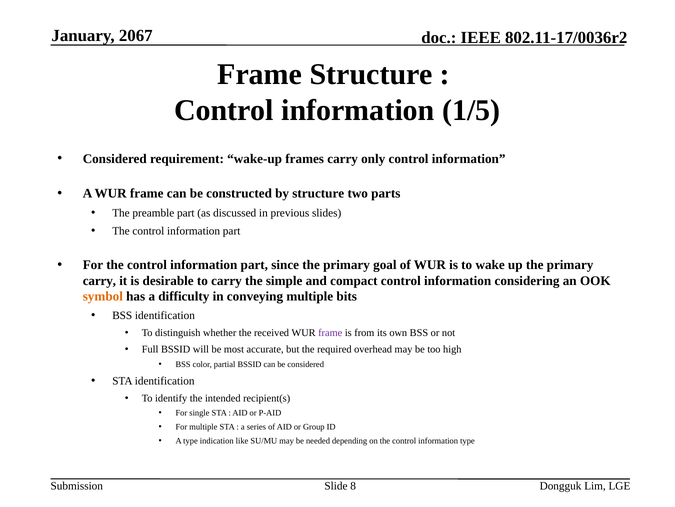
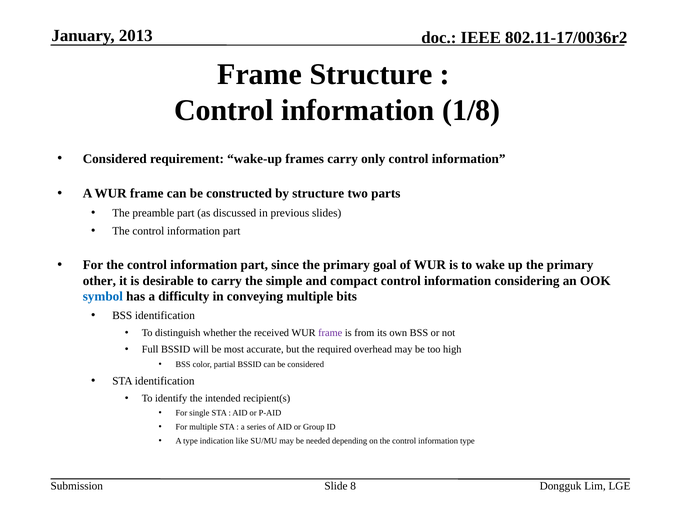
2067: 2067 -> 2013
1/5: 1/5 -> 1/8
carry at (99, 280): carry -> other
symbol colour: orange -> blue
